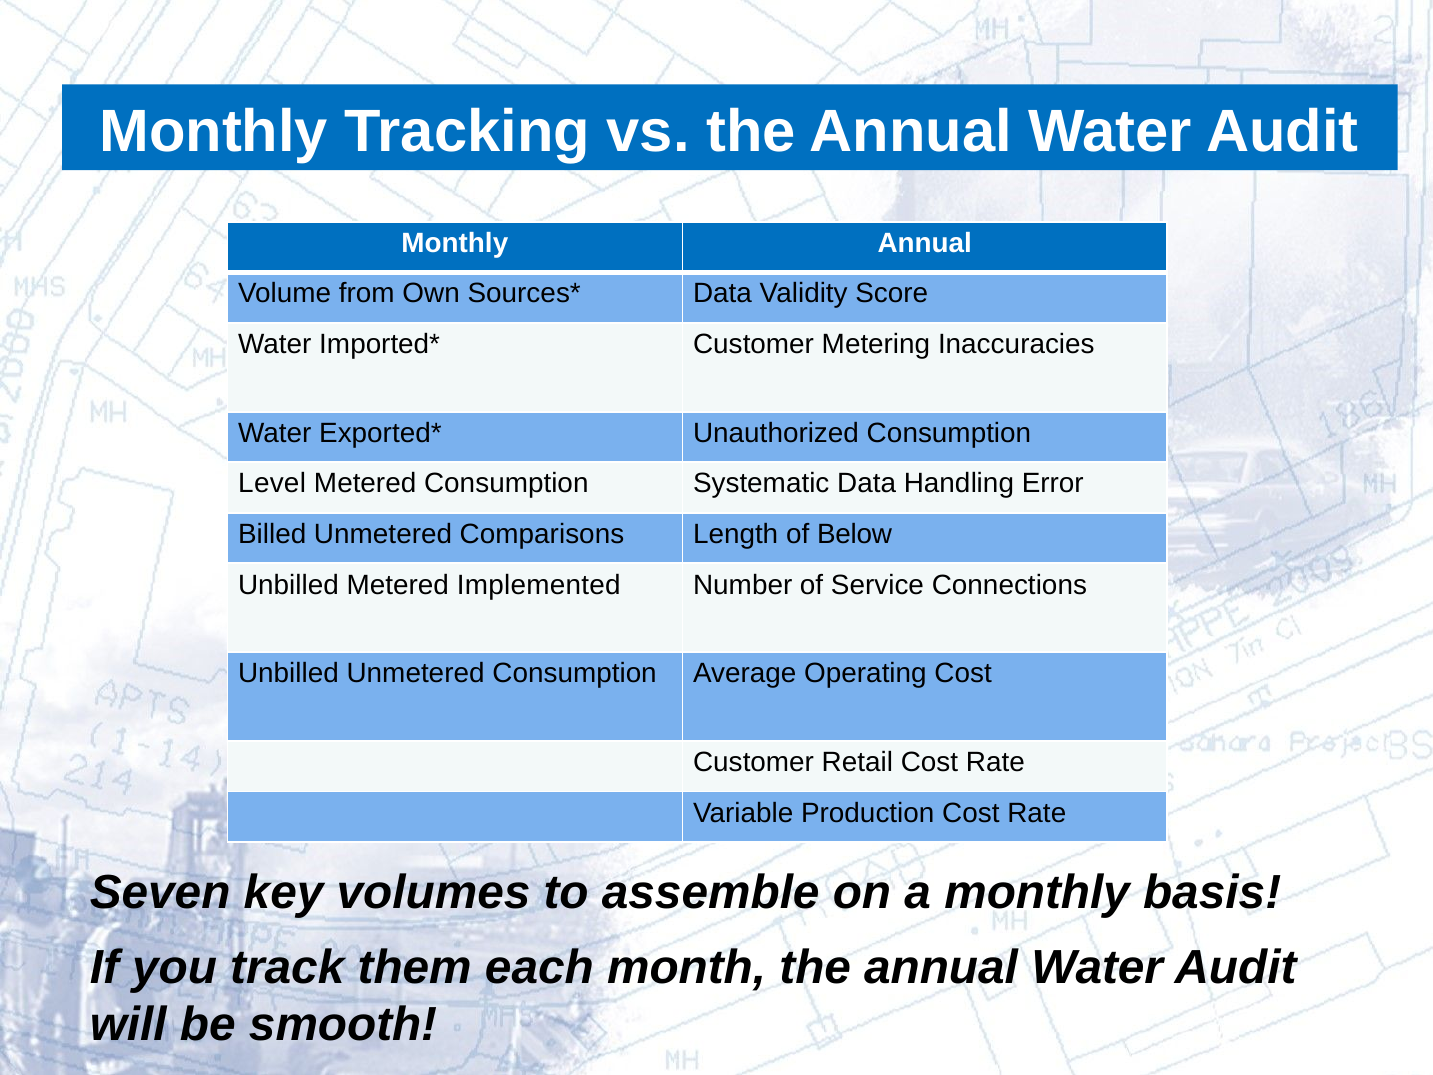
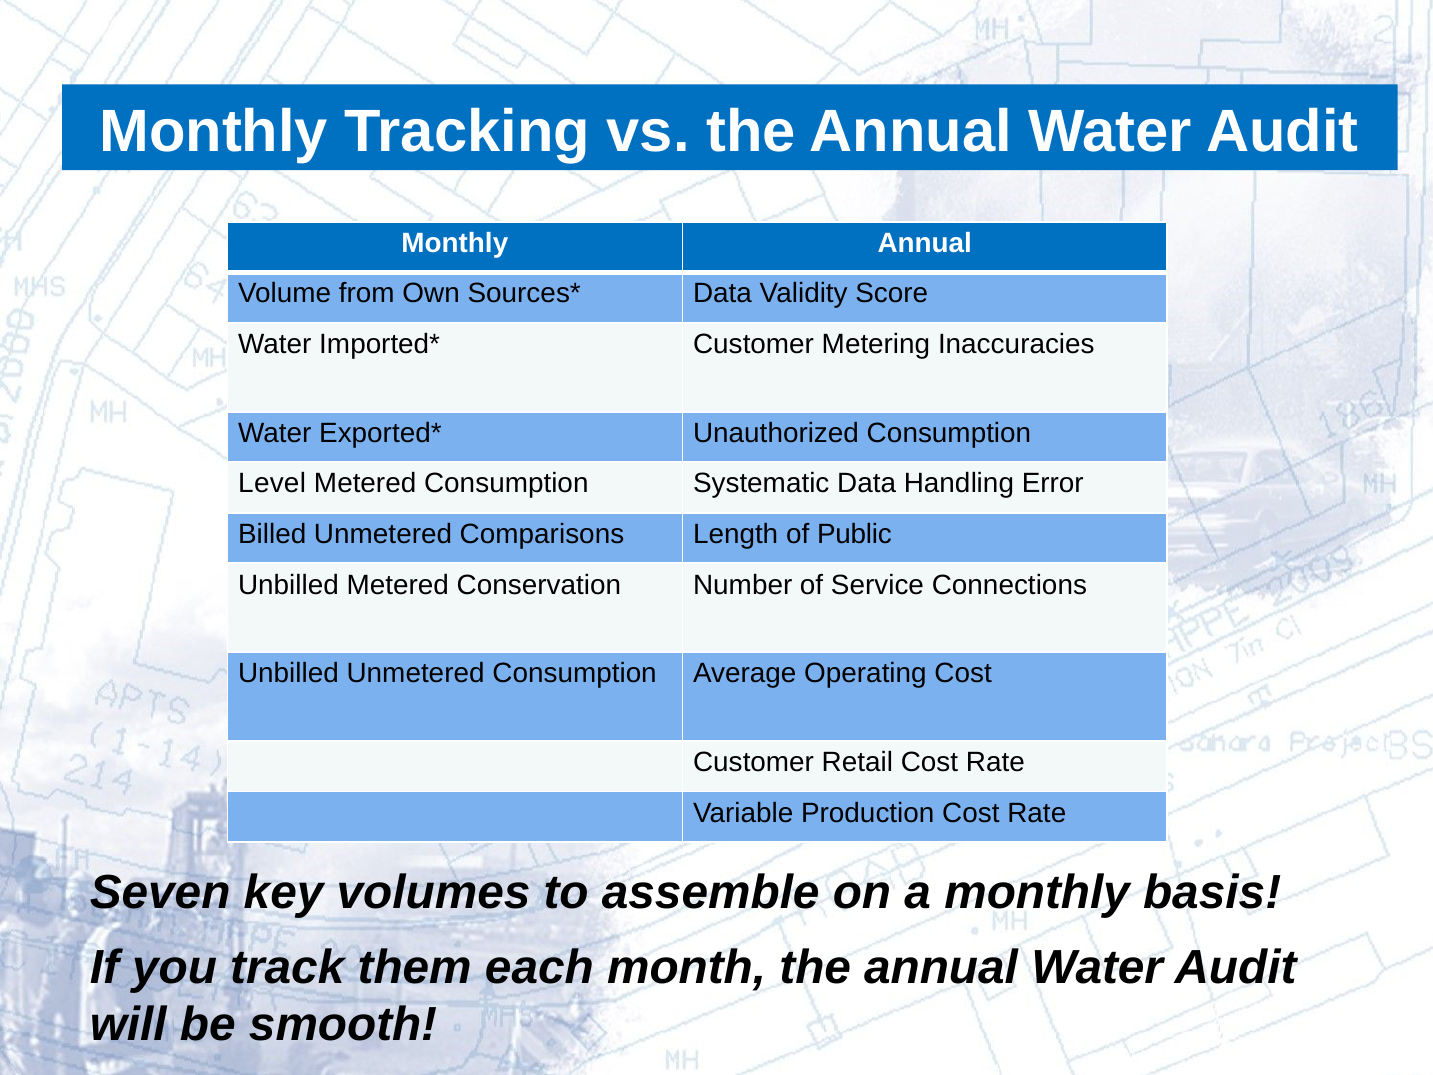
Below: Below -> Public
Implemented: Implemented -> Conservation
